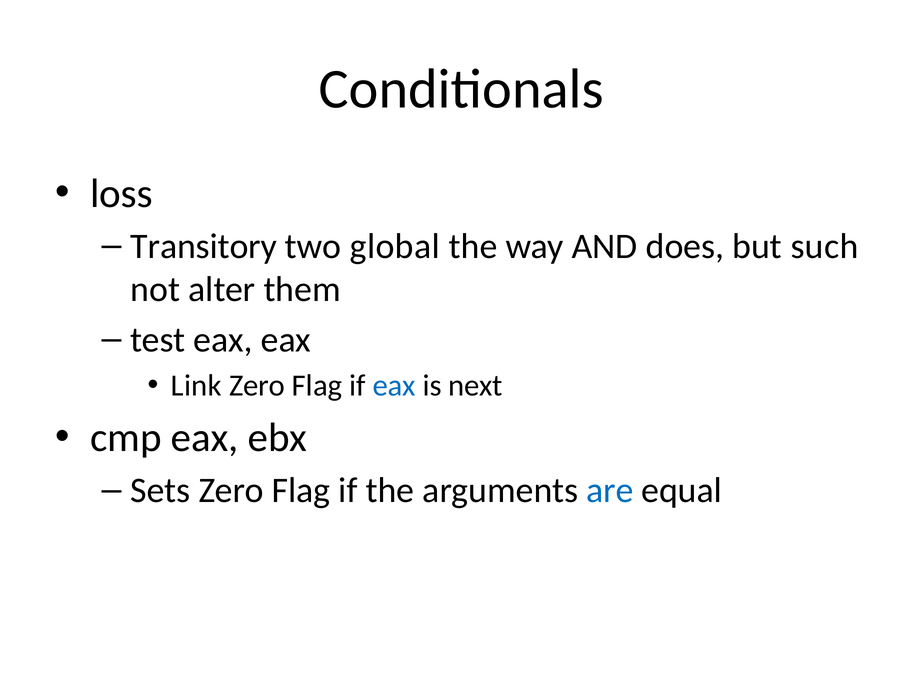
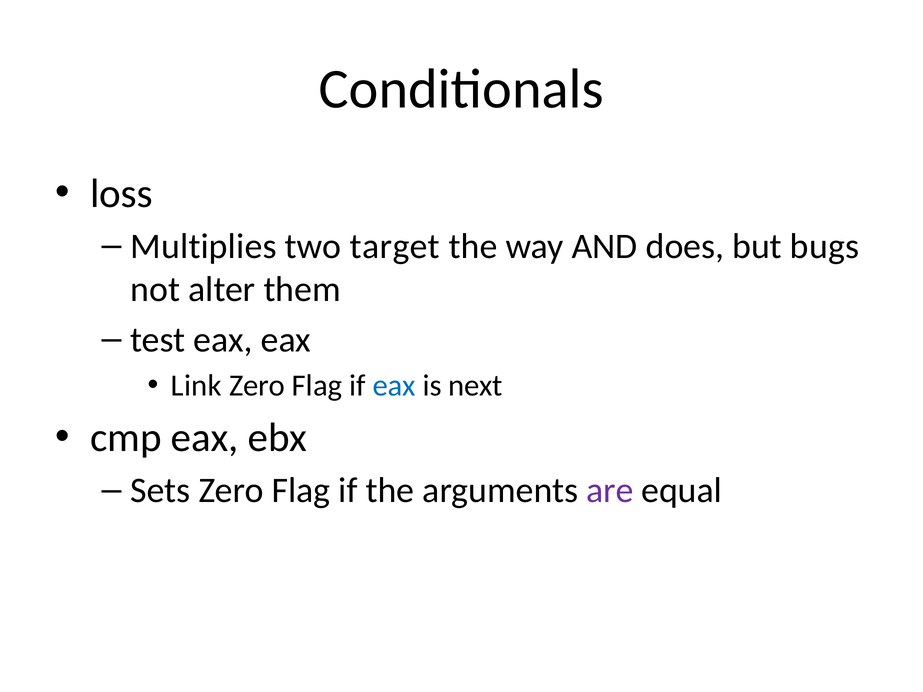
Transitory: Transitory -> Multiplies
global: global -> target
such: such -> bugs
are colour: blue -> purple
